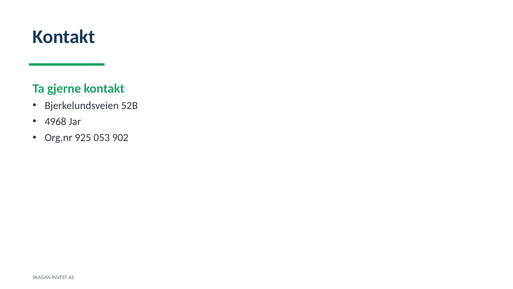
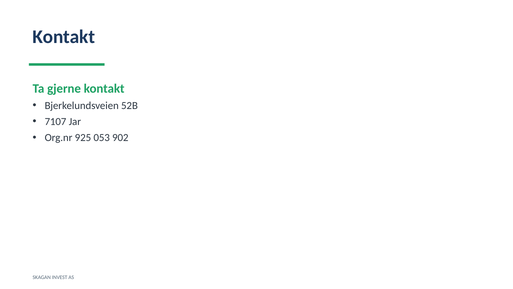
4968: 4968 -> 7107
